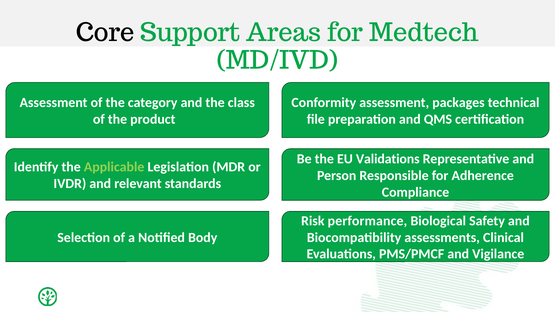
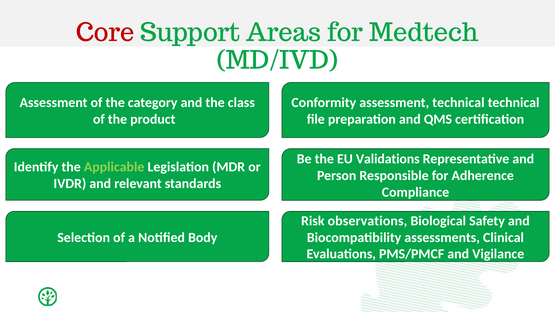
Core colour: black -> red
assessment packages: packages -> technical
performance: performance -> observations
